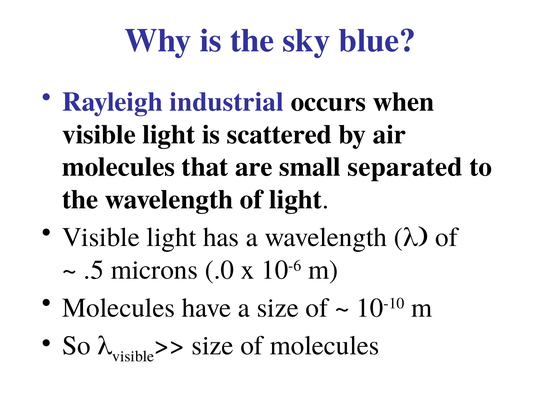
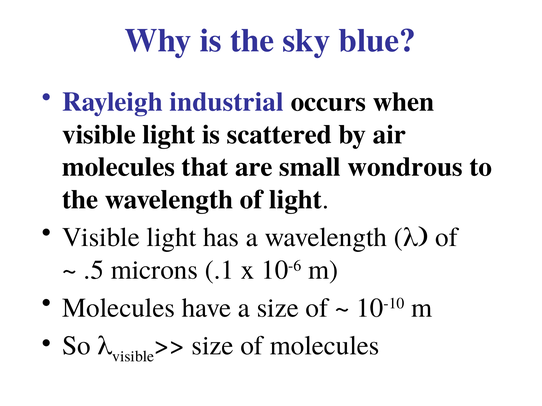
separated: separated -> wondrous
.0: .0 -> .1
